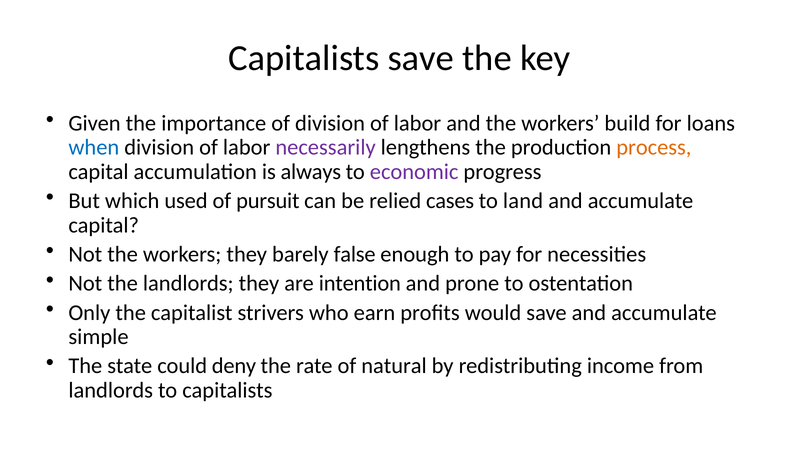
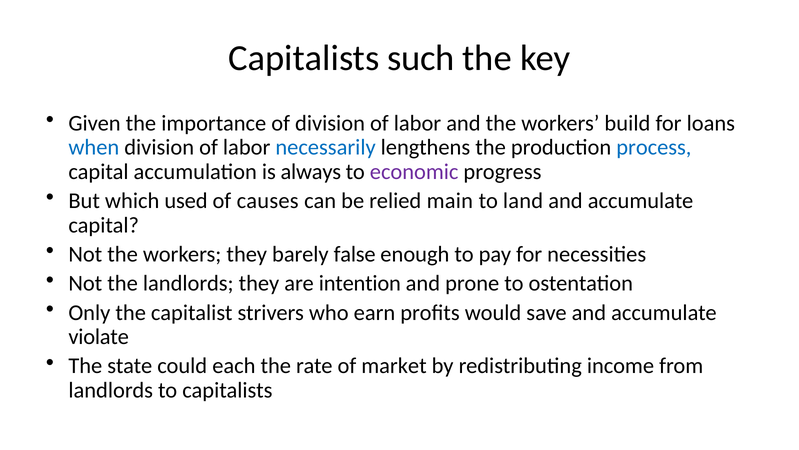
Capitalists save: save -> such
necessarily colour: purple -> blue
process colour: orange -> blue
pursuit: pursuit -> causes
cases: cases -> main
simple: simple -> violate
deny: deny -> each
natural: natural -> market
